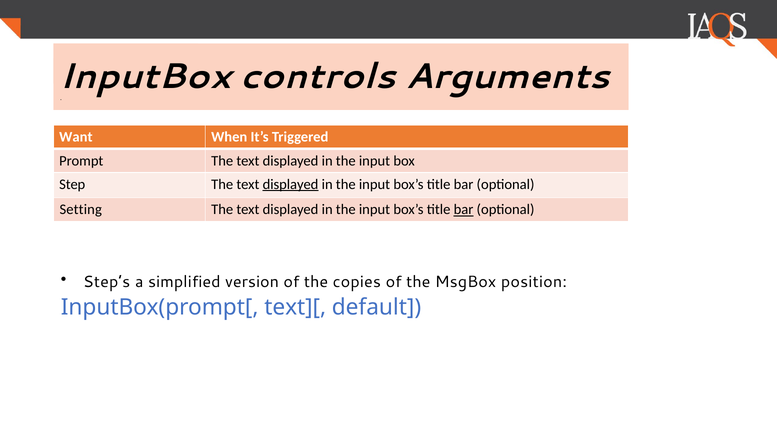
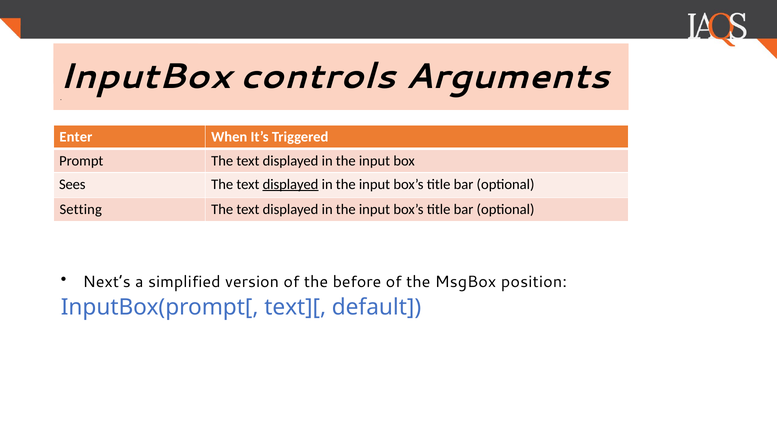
Want: Want -> Enter
Step: Step -> Sees
bar at (463, 210) underline: present -> none
Step’s: Step’s -> Next’s
copies: copies -> before
